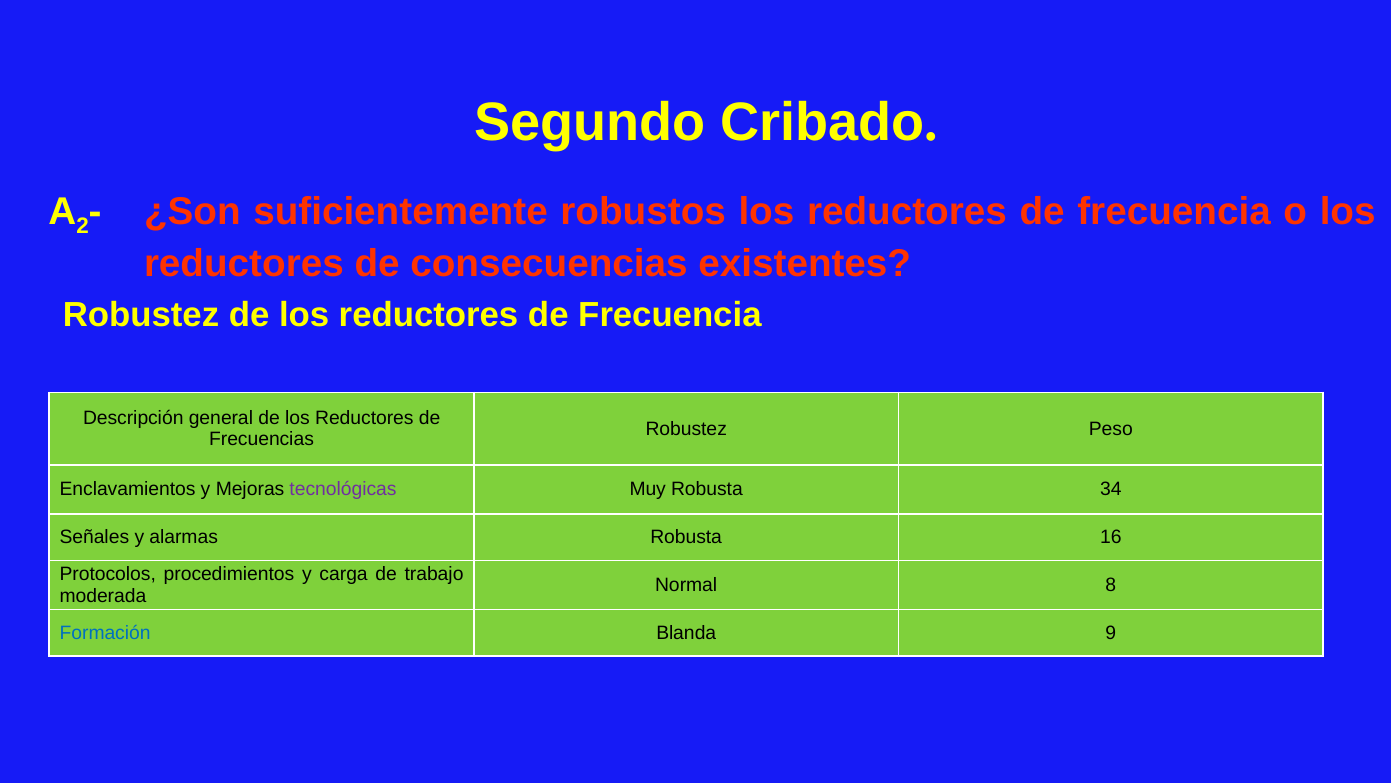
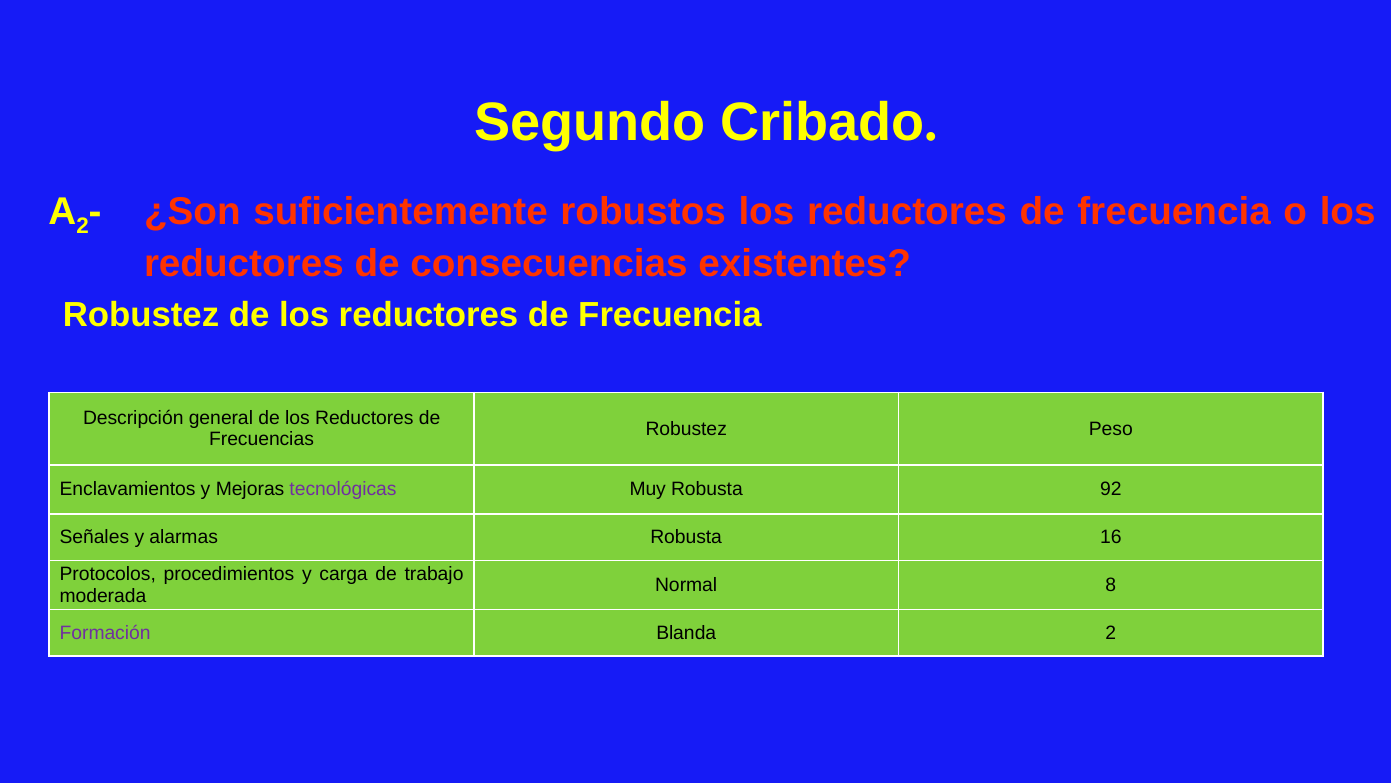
34: 34 -> 92
Formación colour: blue -> purple
Blanda 9: 9 -> 2
